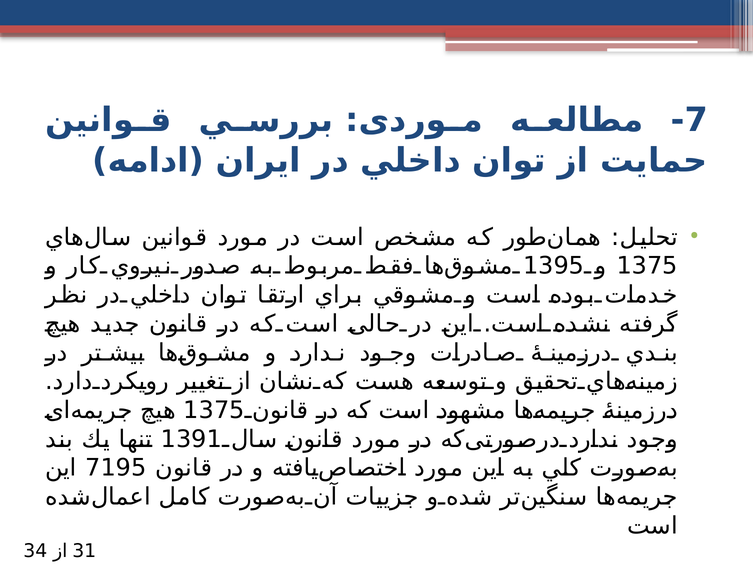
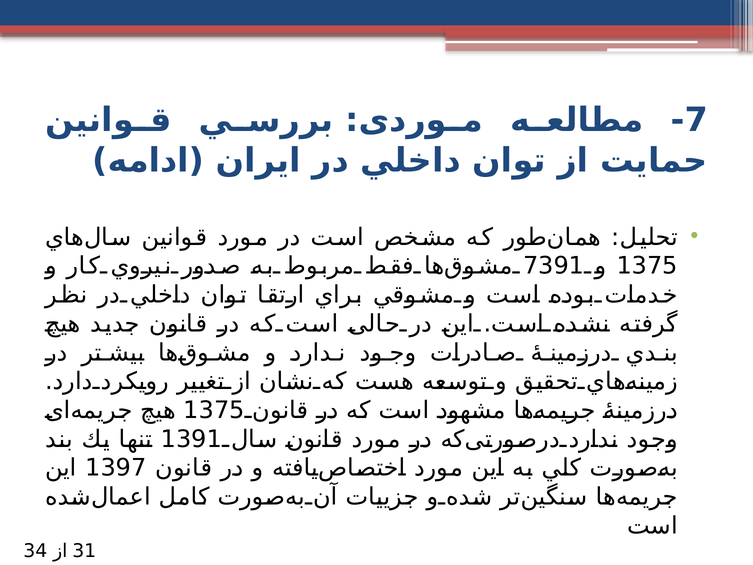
1395: 1395 -> 7391
7195: 7195 -> 1397
